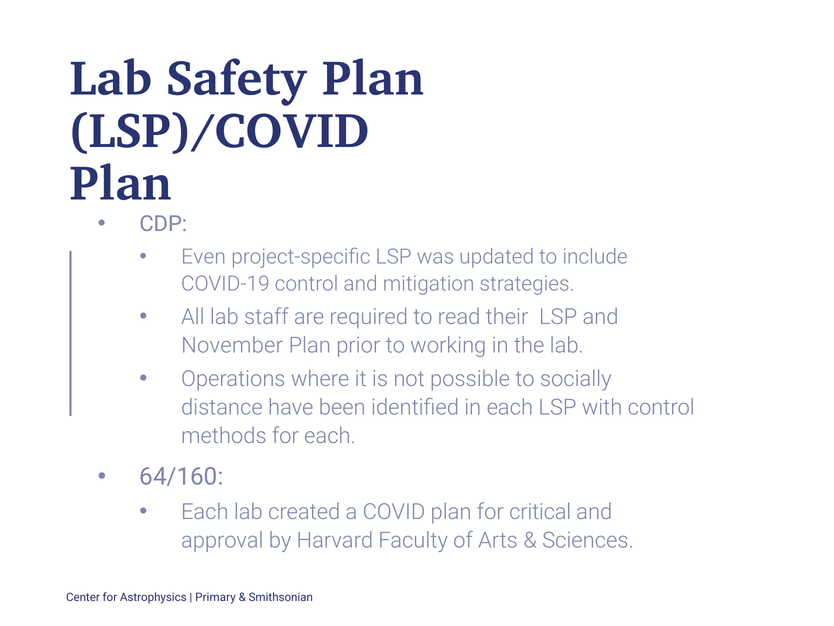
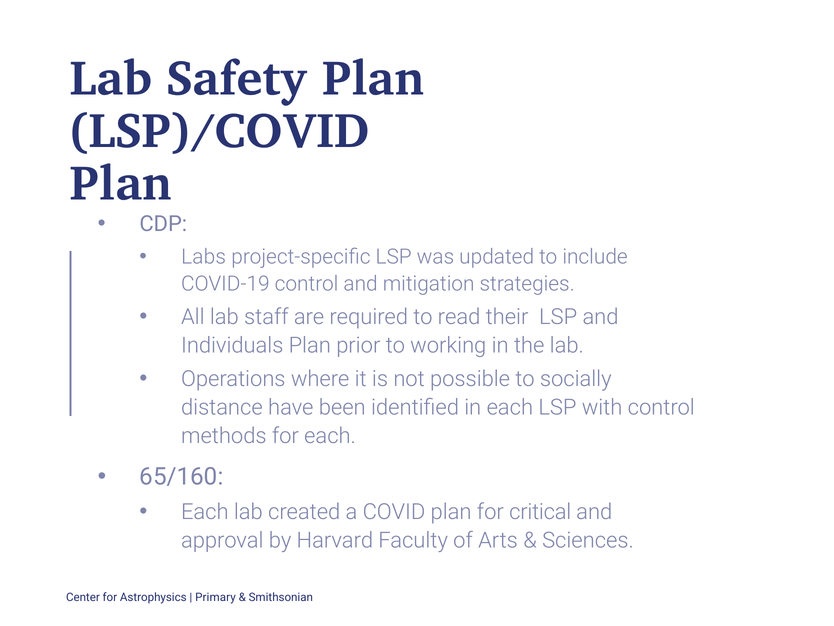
Even: Even -> Labs
November: November -> Individuals
64/160: 64/160 -> 65/160
